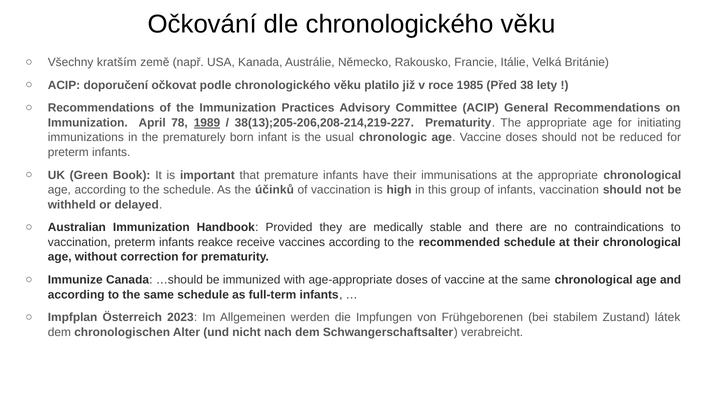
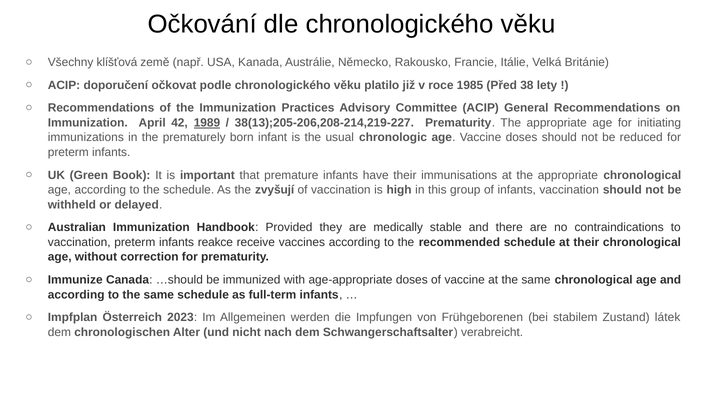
kratším: kratším -> klíšťová
78: 78 -> 42
účinků: účinků -> zvyšují
